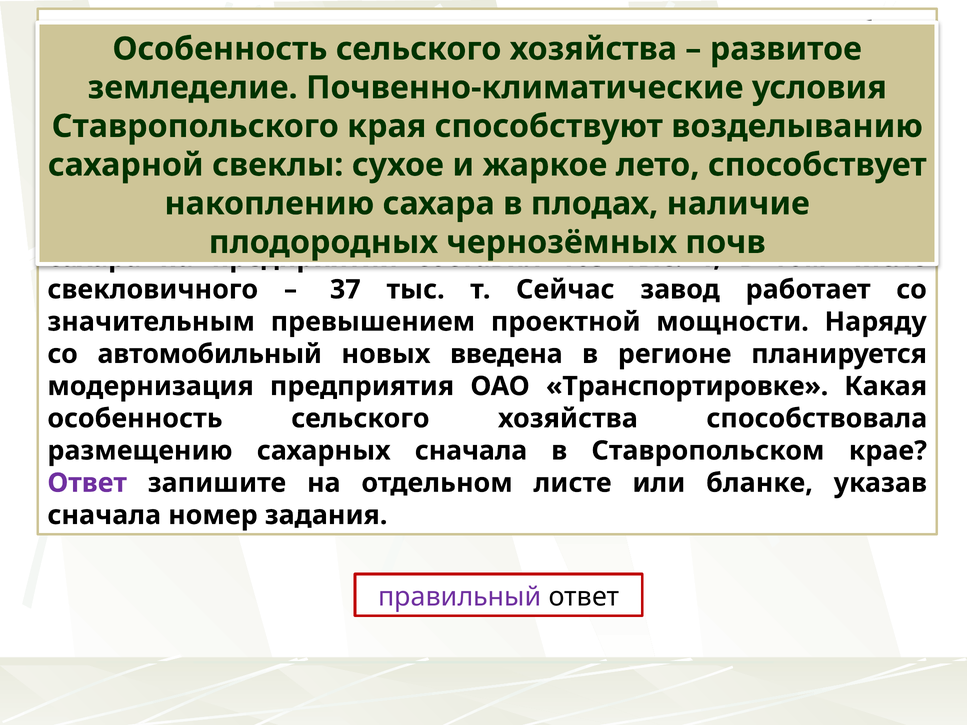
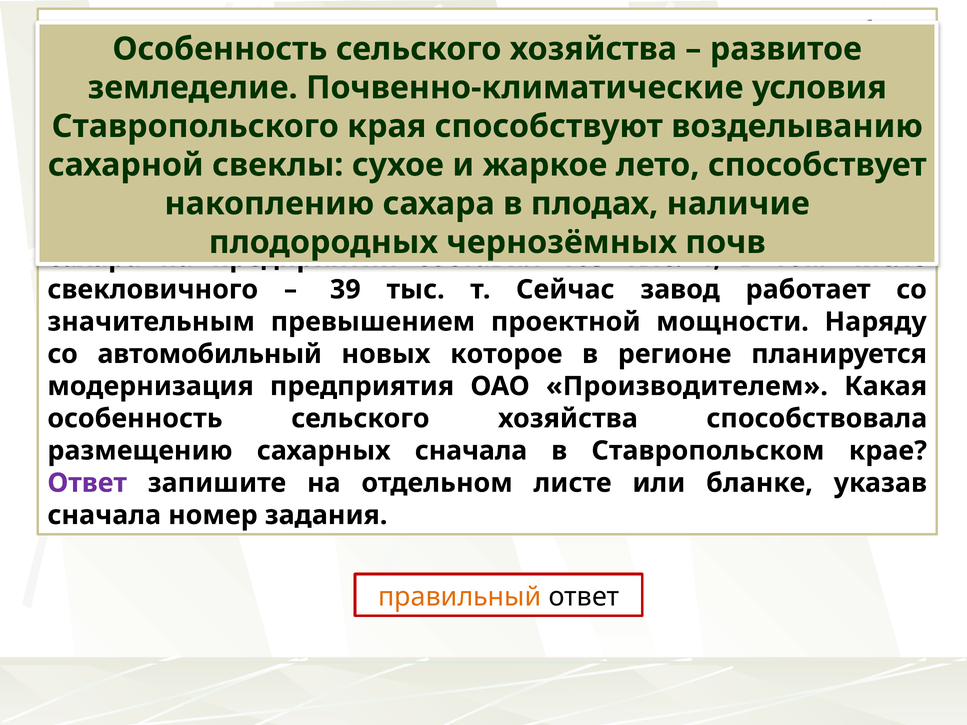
37: 37 -> 39
введена: введена -> которое
Транспортировке: Транспортировке -> Производителем
правильный colour: purple -> orange
